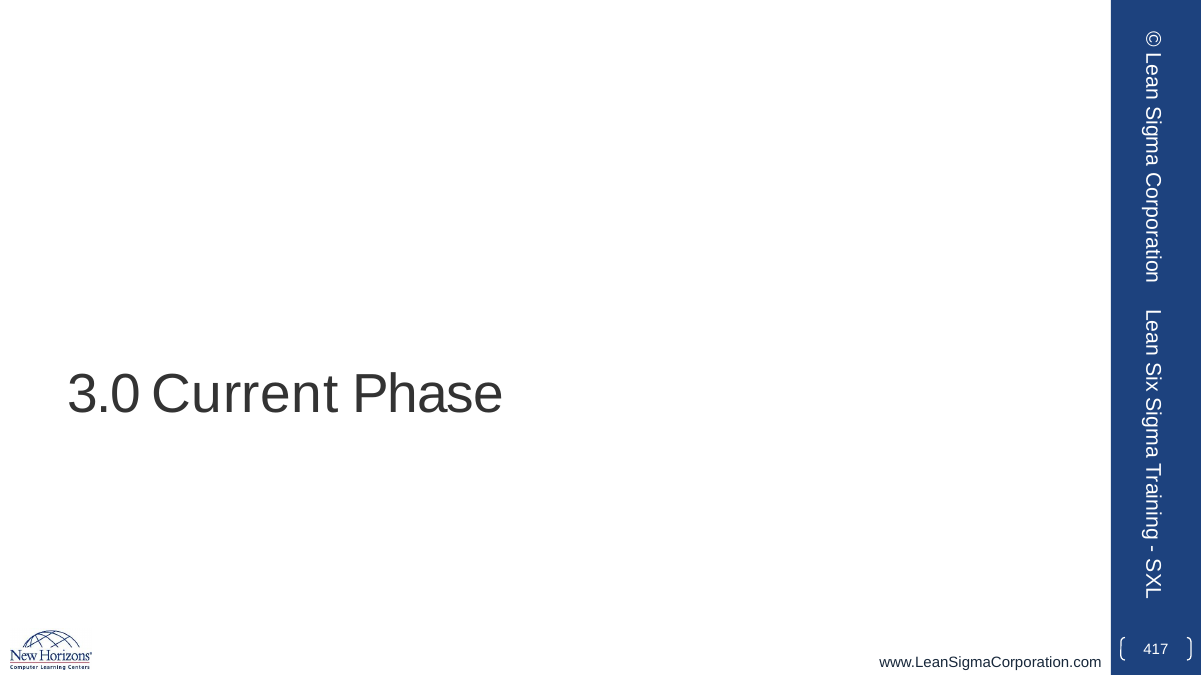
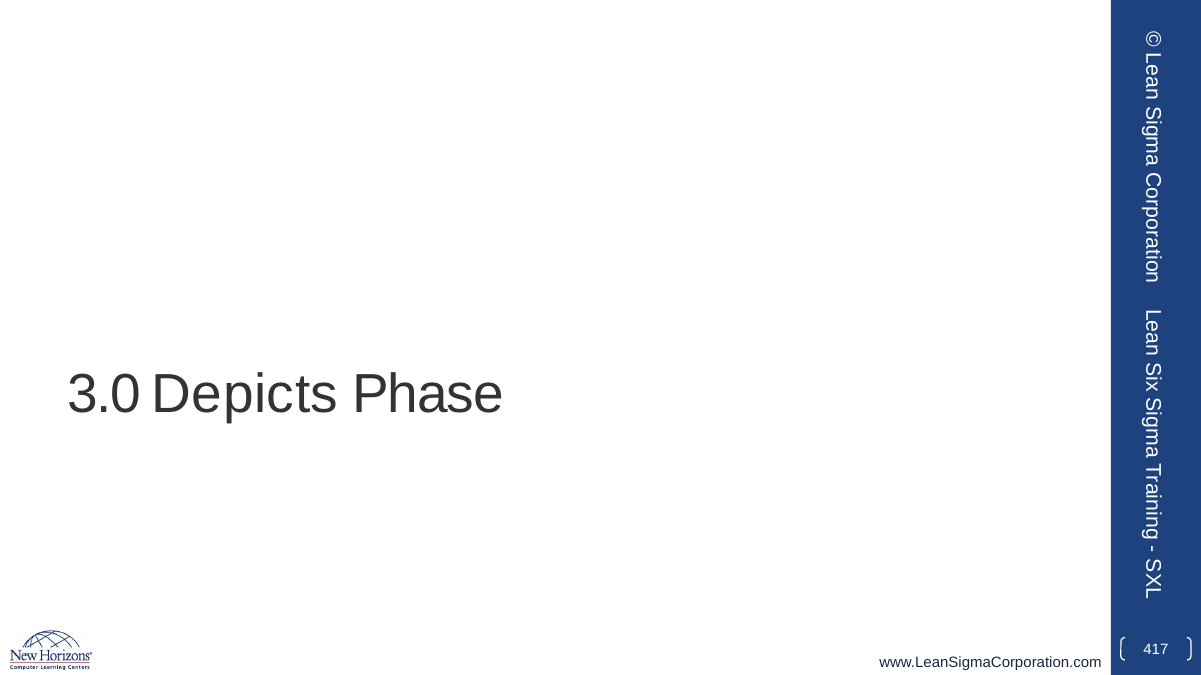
Current: Current -> Depicts
